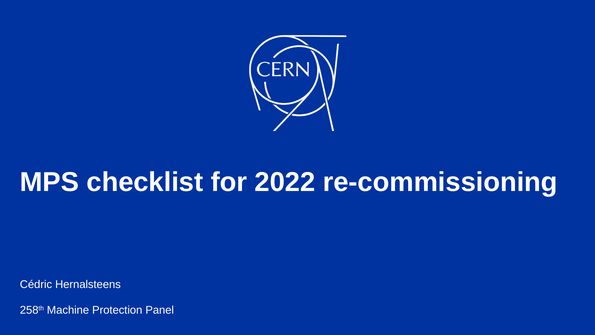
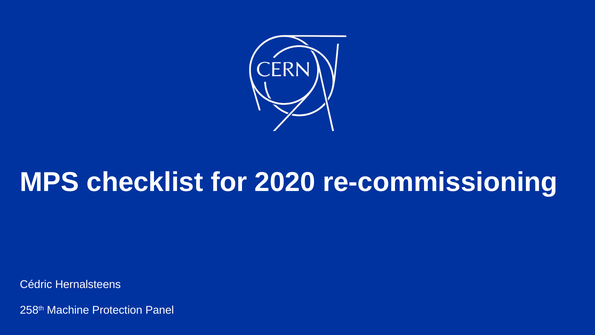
2022: 2022 -> 2020
